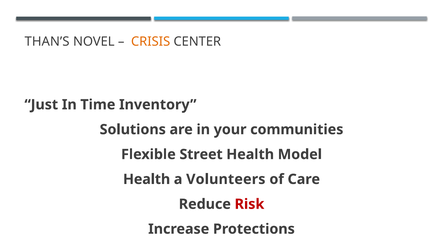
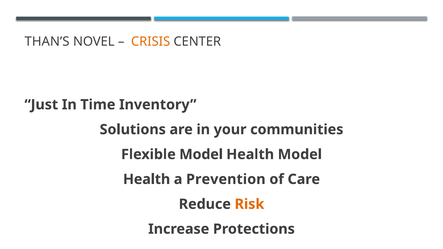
Flexible Street: Street -> Model
Volunteers: Volunteers -> Prevention
Risk colour: red -> orange
